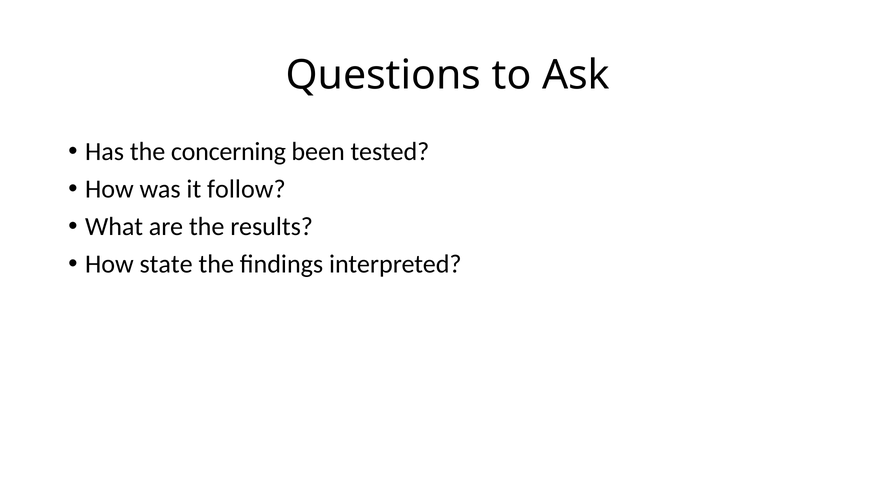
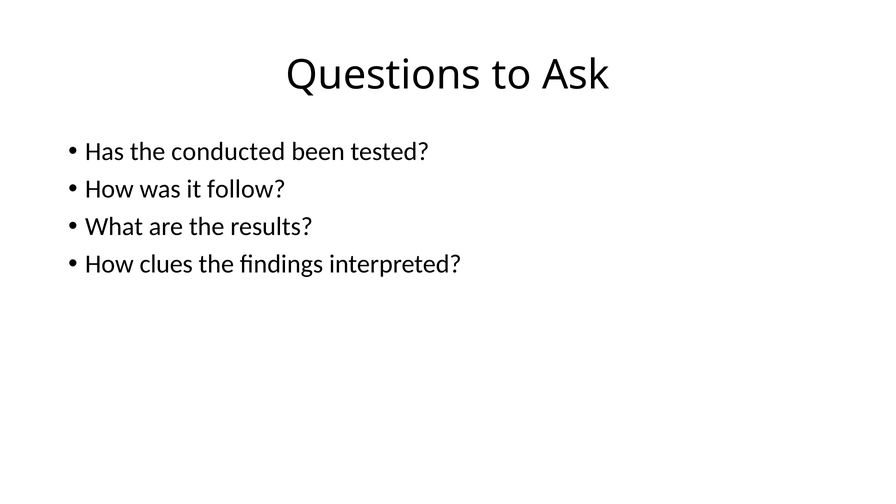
concerning: concerning -> conducted
state: state -> clues
